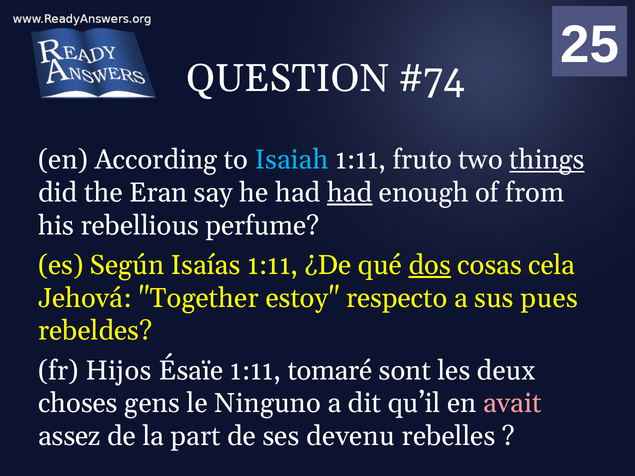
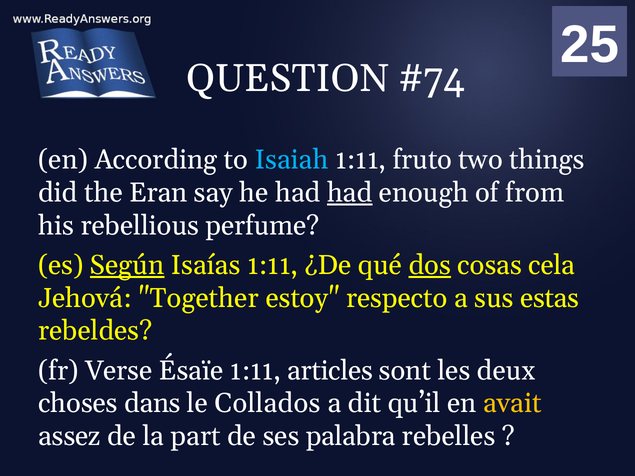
things underline: present -> none
Según underline: none -> present
pues: pues -> estas
Hijos: Hijos -> Verse
tomaré: tomaré -> articles
gens: gens -> dans
Ninguno: Ninguno -> Collados
avait colour: pink -> yellow
devenu: devenu -> palabra
